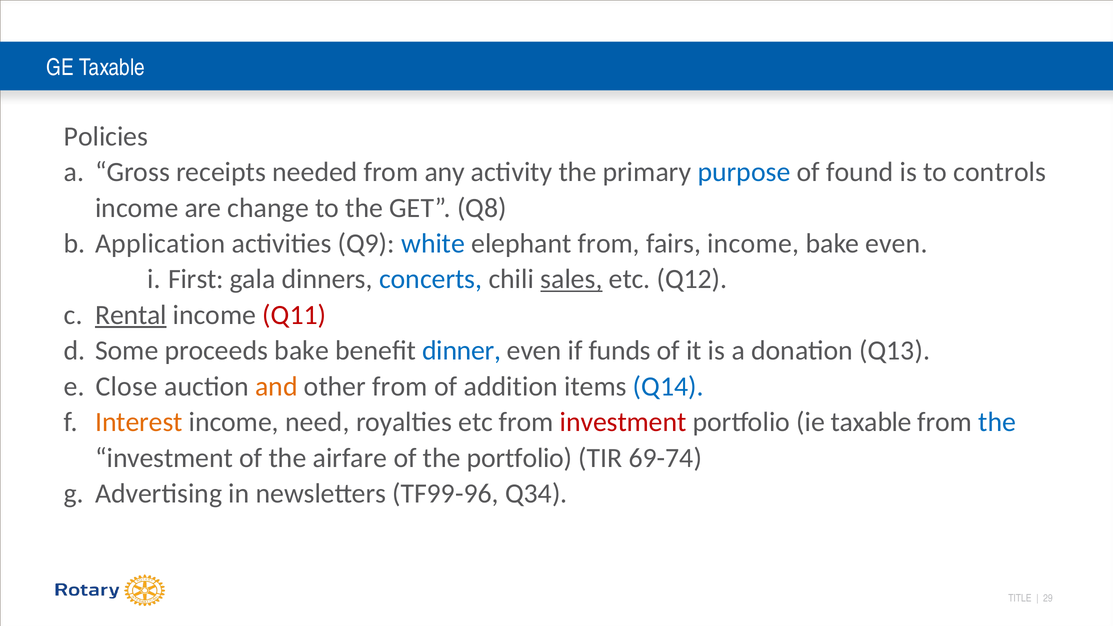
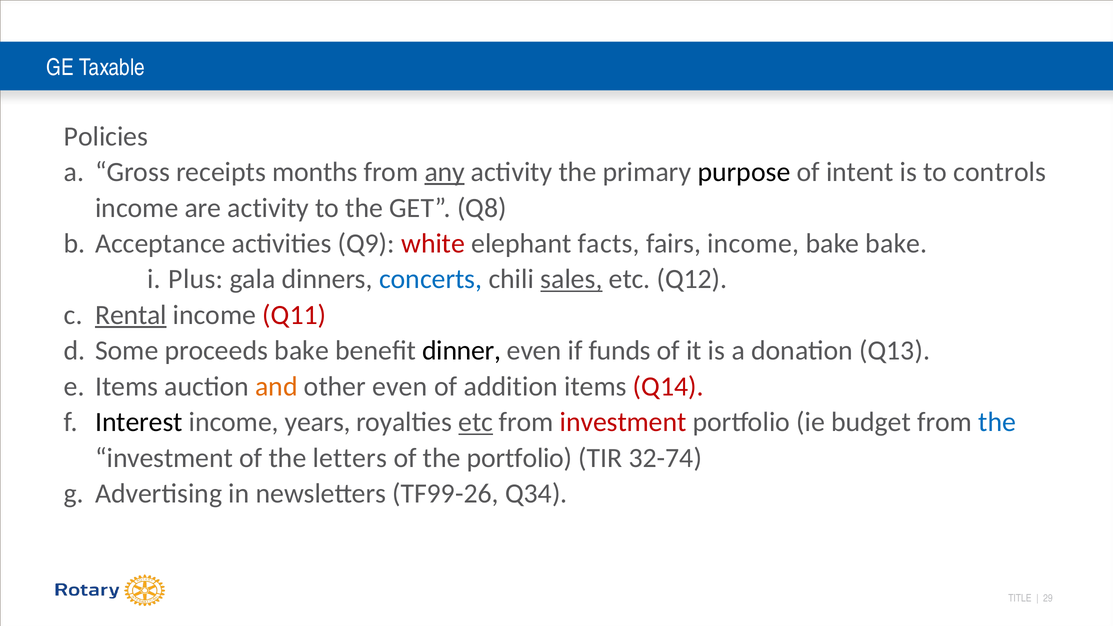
needed: needed -> months
any underline: none -> present
purpose colour: blue -> black
found: found -> intent
are change: change -> activity
Application: Application -> Acceptance
white colour: blue -> red
elephant from: from -> facts
bake even: even -> bake
First: First -> Plus
dinner colour: blue -> black
Close at (127, 386): Close -> Items
other from: from -> even
Q14 colour: blue -> red
Interest colour: orange -> black
need: need -> years
etc at (476, 422) underline: none -> present
ie taxable: taxable -> budget
airfare: airfare -> letters
69-74: 69-74 -> 32-74
TF99-96: TF99-96 -> TF99-26
